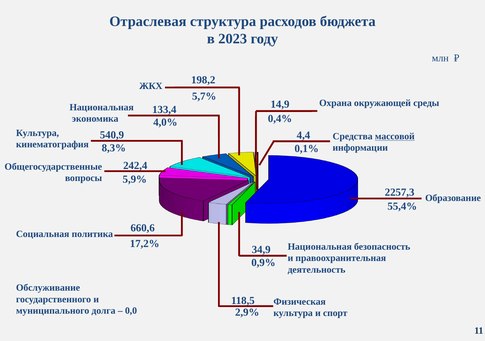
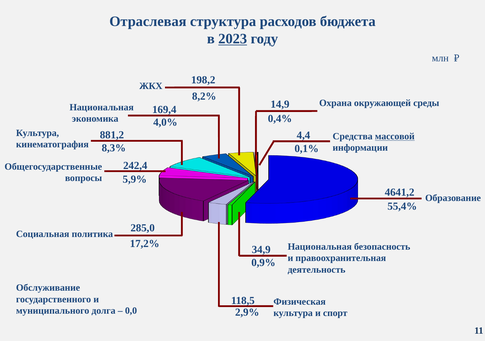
2023 underline: none -> present
5,7%: 5,7% -> 8,2%
133,4: 133,4 -> 169,4
540,9: 540,9 -> 881,2
2257,3: 2257,3 -> 4641,2
660,6: 660,6 -> 285,0
